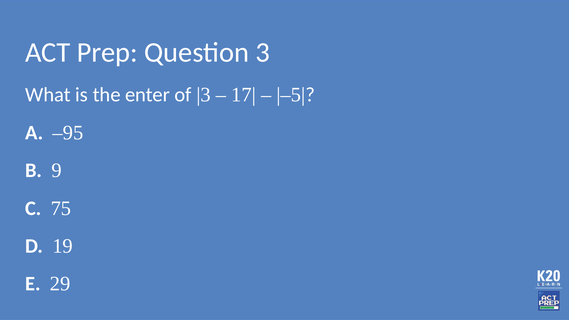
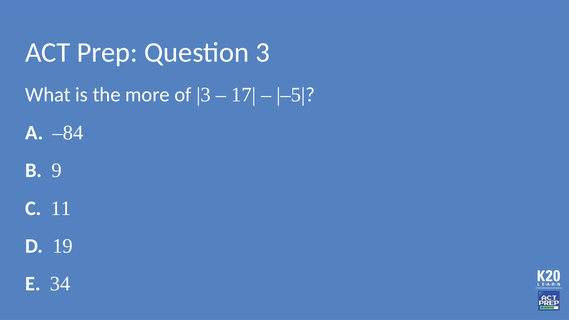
enter: enter -> more
–95: –95 -> –84
75: 75 -> 11
29: 29 -> 34
